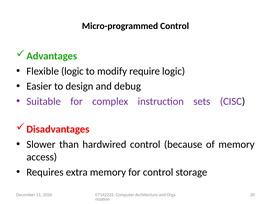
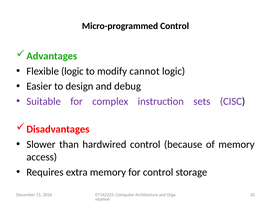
require: require -> cannot
